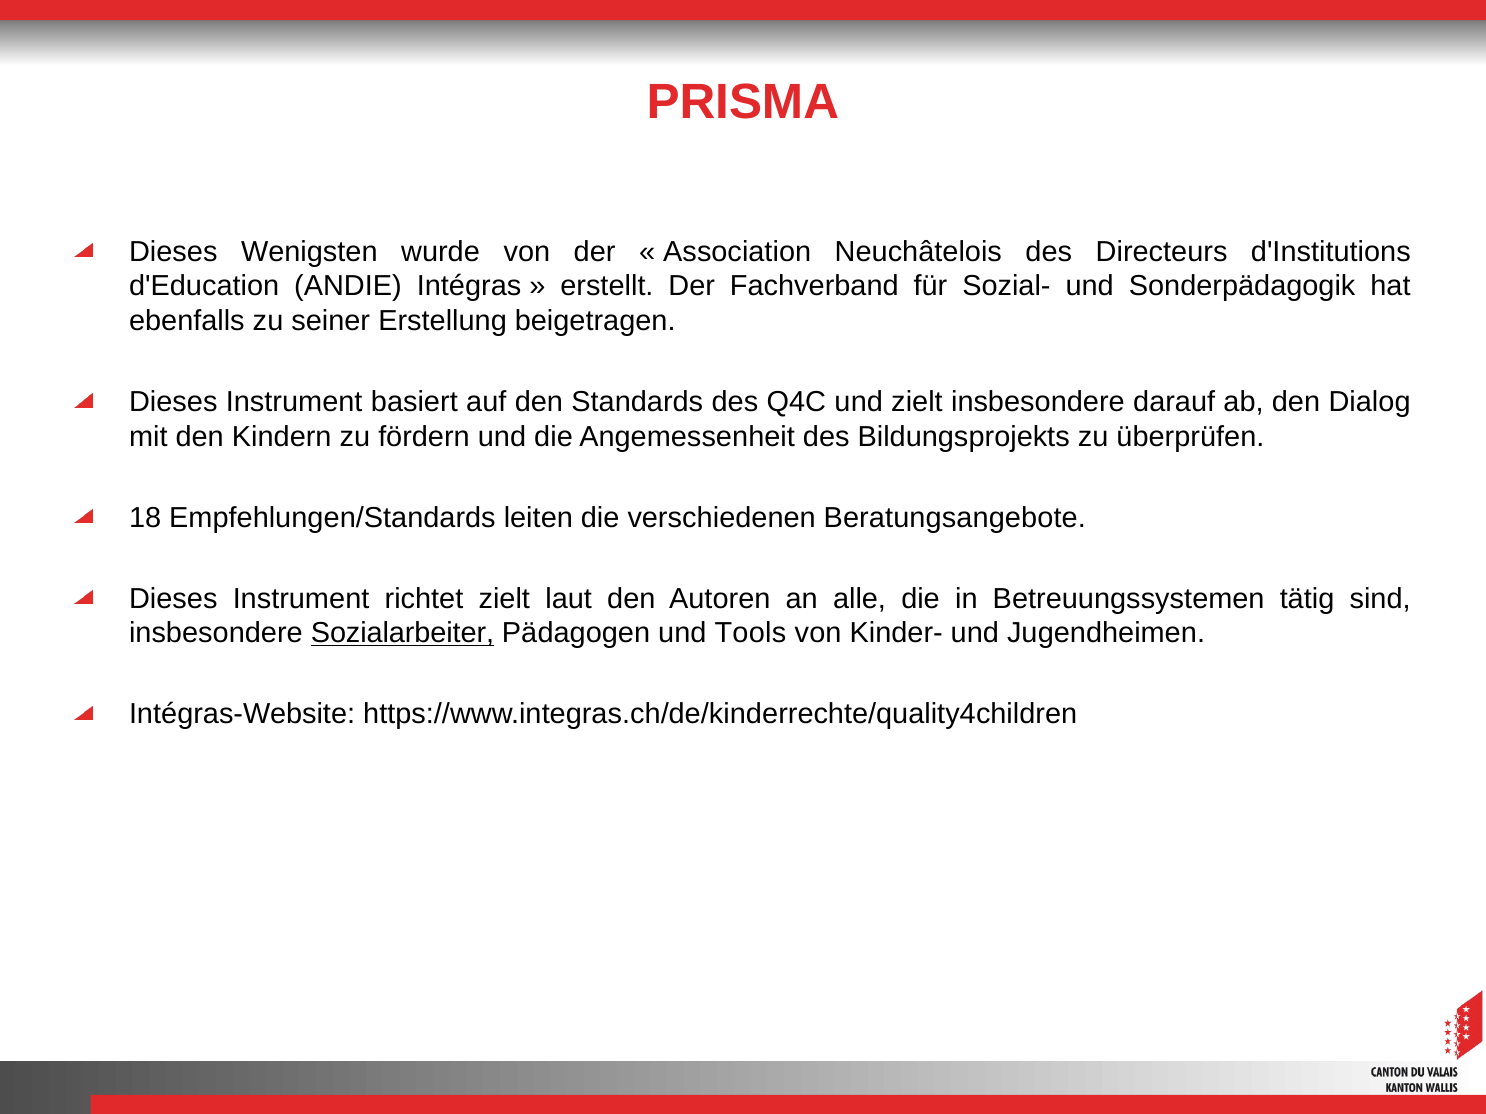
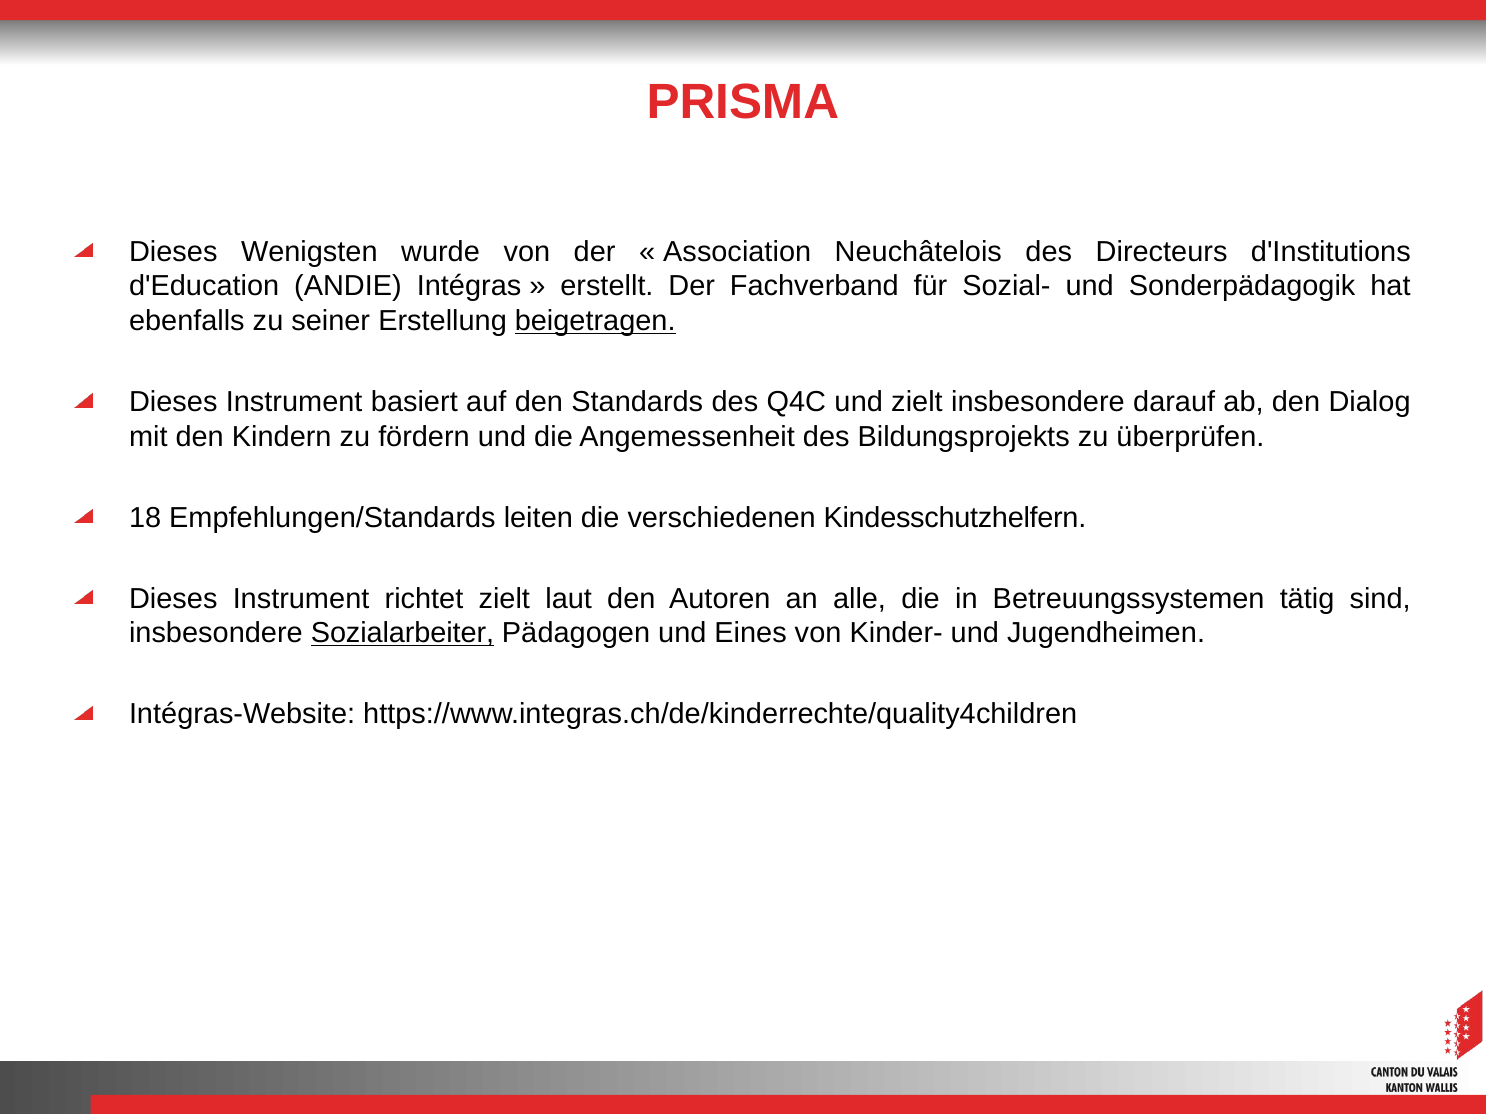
beigetragen underline: none -> present
Beratungsangebote: Beratungsangebote -> Kindesschutzhelfern
Tools: Tools -> Eines
